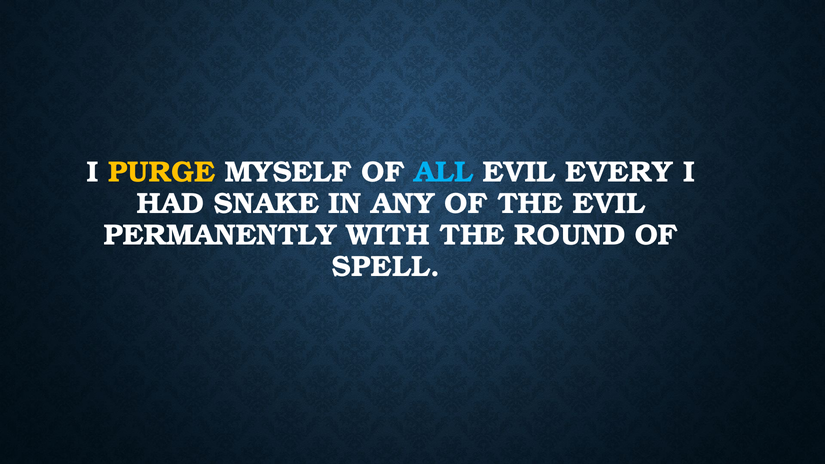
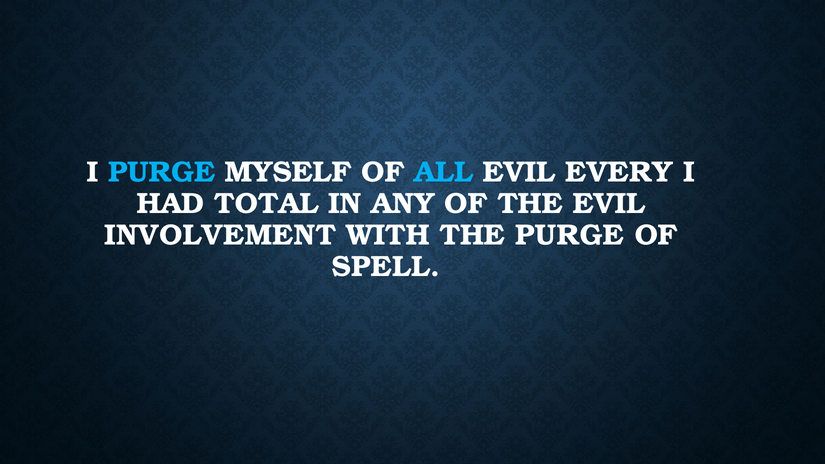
PURGE at (162, 172) colour: yellow -> light blue
SNAKE: SNAKE -> TOTAL
PERMANENTLY: PERMANENTLY -> INVOLVEMENT
THE ROUND: ROUND -> PURGE
